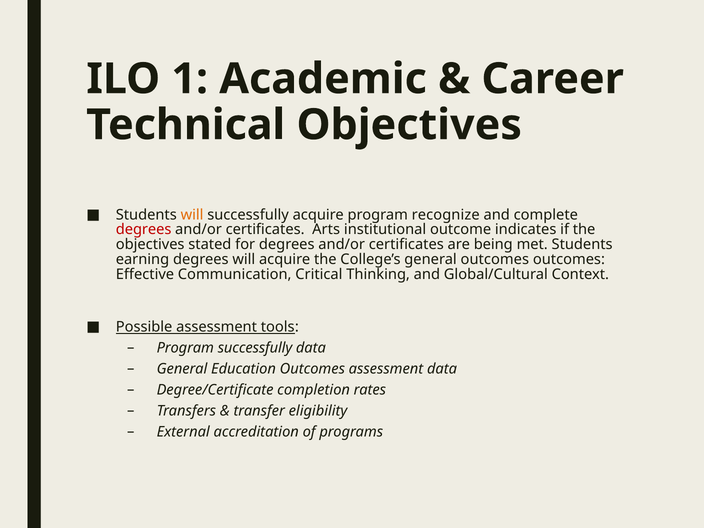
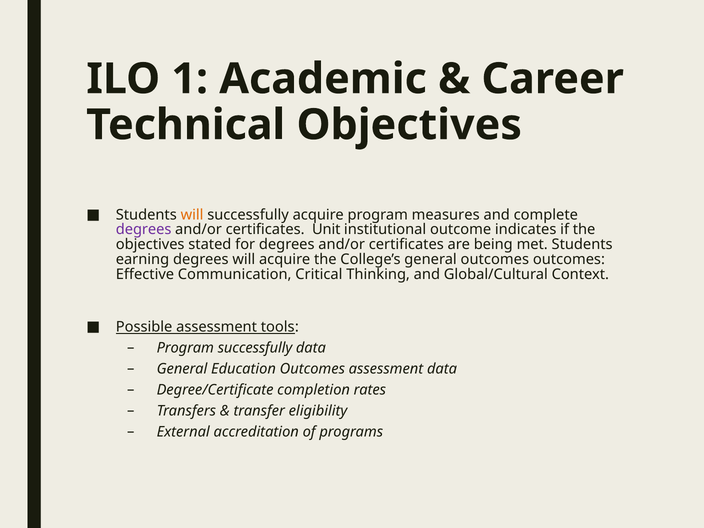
recognize: recognize -> measures
degrees at (144, 230) colour: red -> purple
Arts: Arts -> Unit
